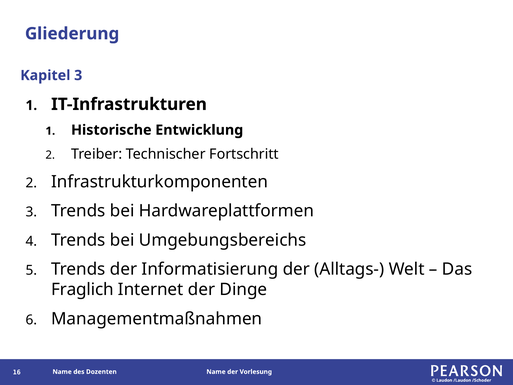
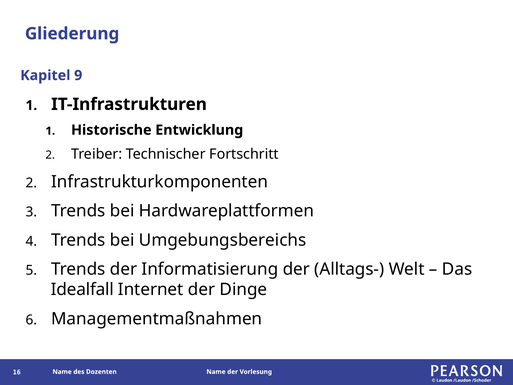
Kapitel 3: 3 -> 9
Fraglich: Fraglich -> Idealfall
